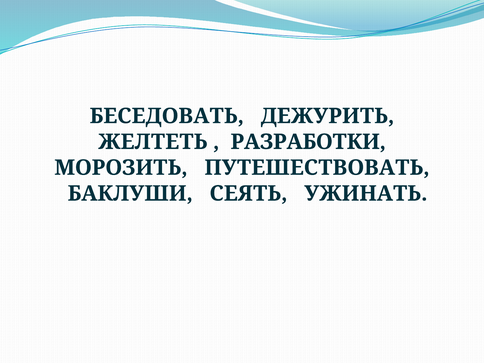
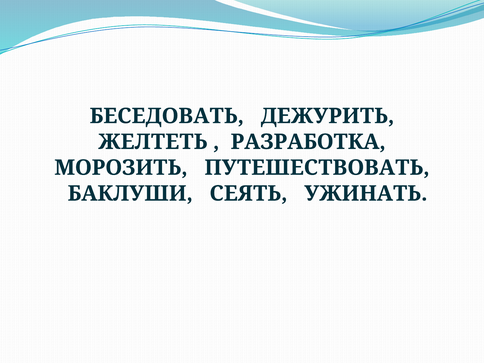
РАЗРАБОТКИ: РАЗРАБОТКИ -> РАЗРАБОТКА
